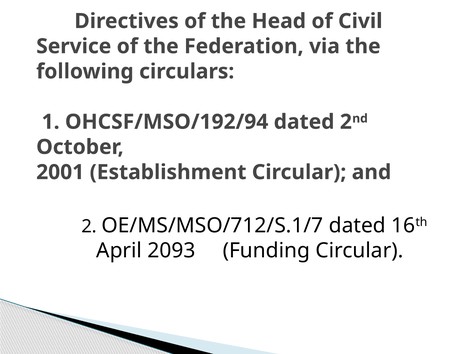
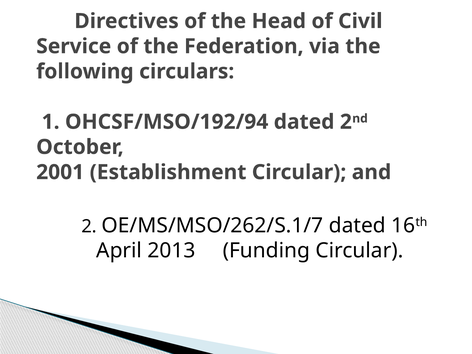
OE/MS/MSO/712/S.1/7: OE/MS/MSO/712/S.1/7 -> OE/MS/MSO/262/S.1/7
2093: 2093 -> 2013
